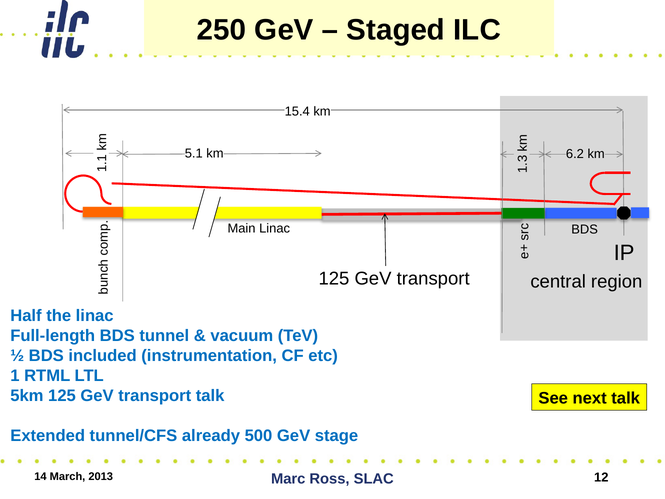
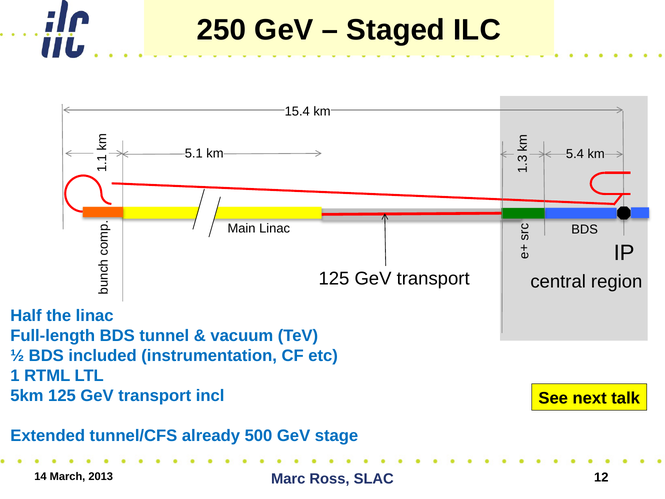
6.2: 6.2 -> 5.4
transport talk: talk -> incl
